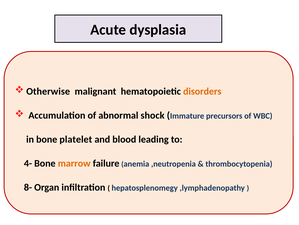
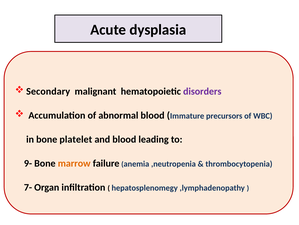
Otherwise: Otherwise -> Secondary
disorders colour: orange -> purple
abnormal shock: shock -> blood
4-: 4- -> 9-
8-: 8- -> 7-
